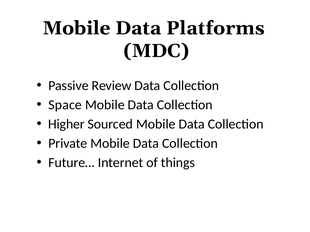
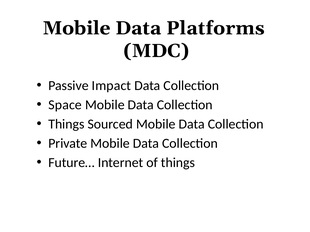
Review: Review -> Impact
Higher at (66, 124): Higher -> Things
